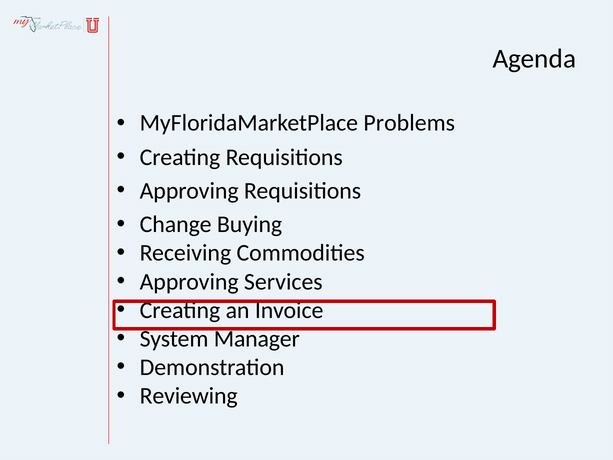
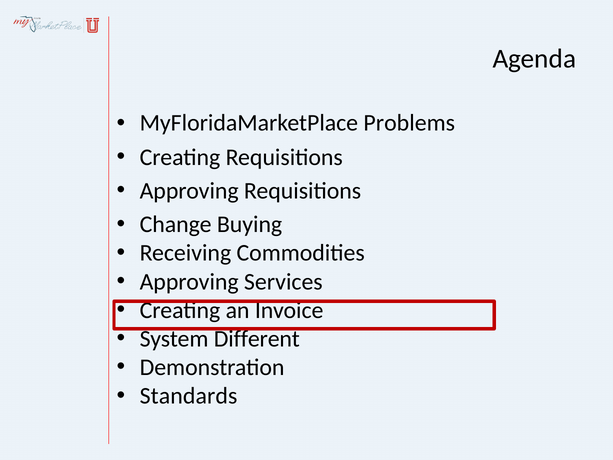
Manager: Manager -> Different
Reviewing: Reviewing -> Standards
